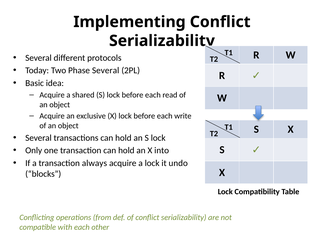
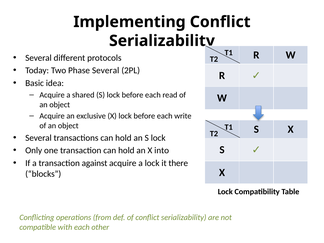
always: always -> against
undo: undo -> there
